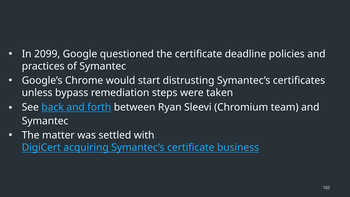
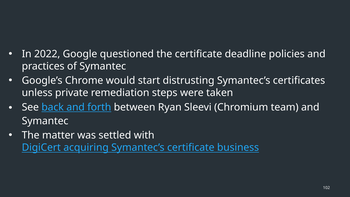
2099: 2099 -> 2022
bypass: bypass -> private
